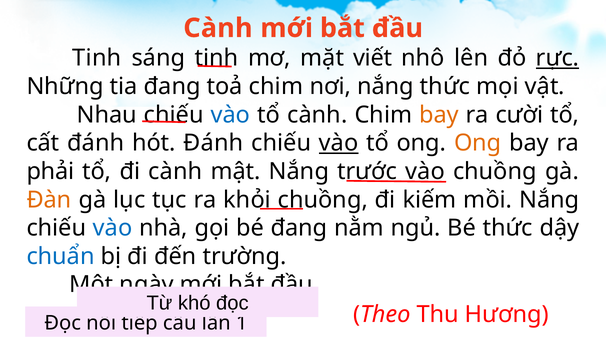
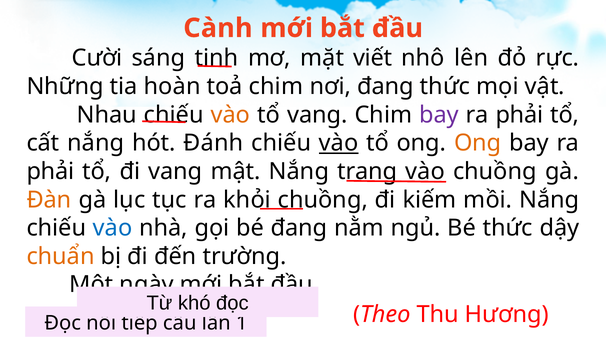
Tinh at (97, 58): Tinh -> Cười
rực underline: present -> none
tia đang: đang -> hoàn
nơi nắng: nắng -> đang
vào at (231, 115) colour: blue -> orange
tổ cành: cành -> vang
bay at (439, 115) colour: orange -> purple
cười at (519, 115): cười -> phải
cất đánh: đánh -> nắng
đi cành: cành -> vang
trước: trước -> trang
chuẩn colour: blue -> orange
